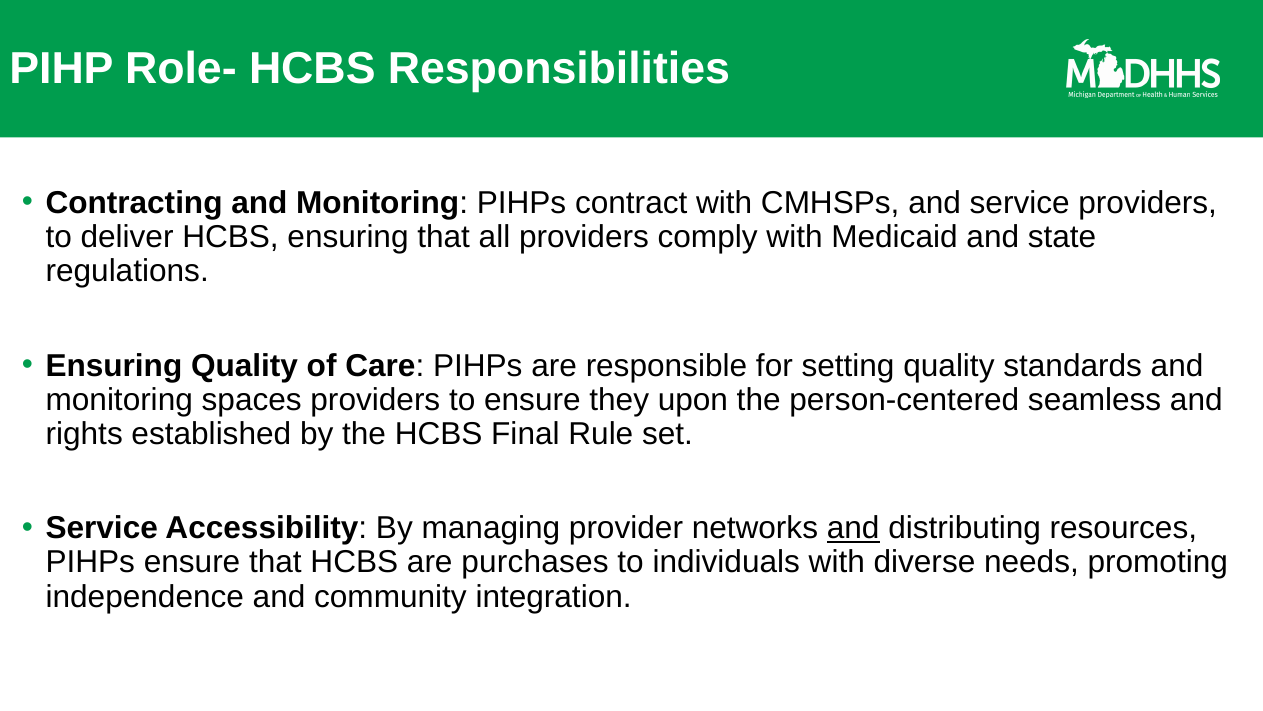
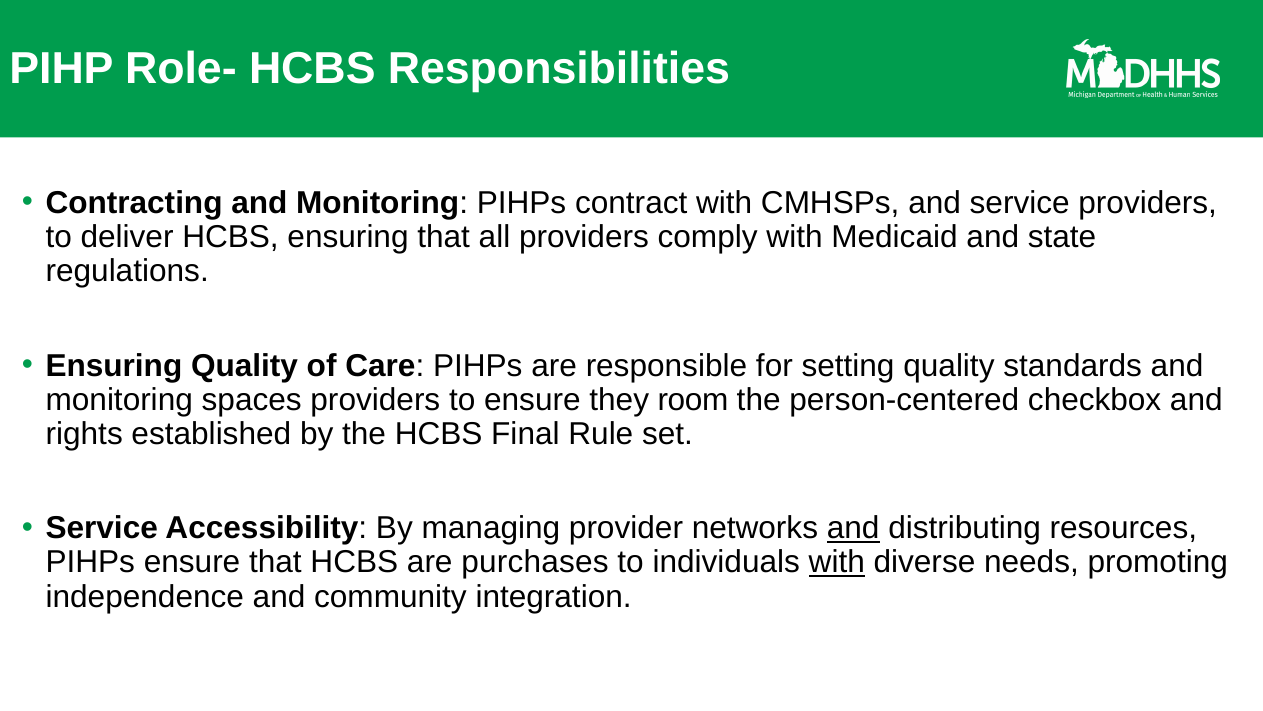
upon: upon -> room
seamless: seamless -> checkbox
with at (837, 562) underline: none -> present
